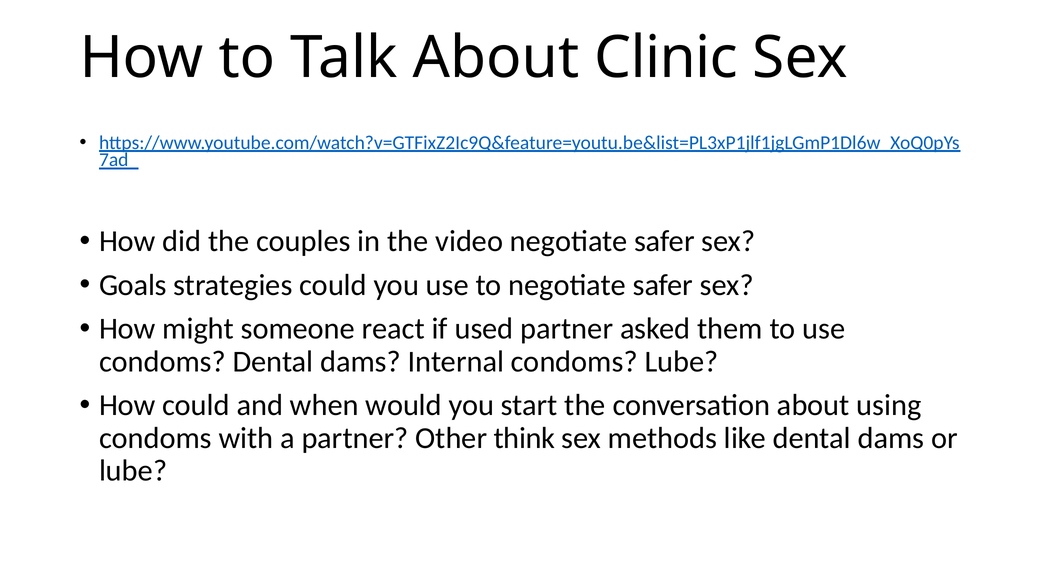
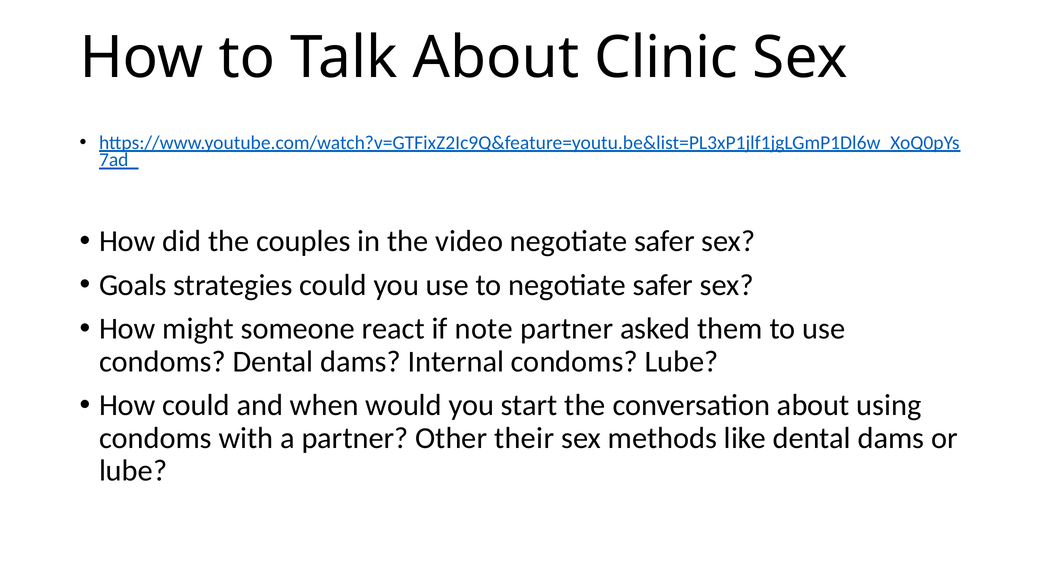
used: used -> note
think: think -> their
